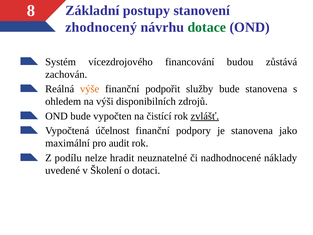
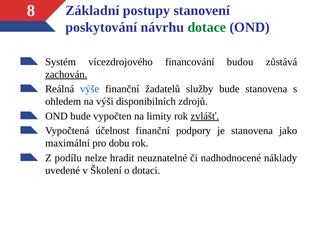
zhodnocený: zhodnocený -> poskytování
zachován underline: none -> present
výše colour: orange -> blue
podpořit: podpořit -> žadatelů
čistící: čistící -> limity
audit: audit -> dobu
